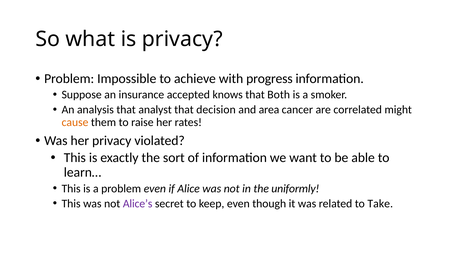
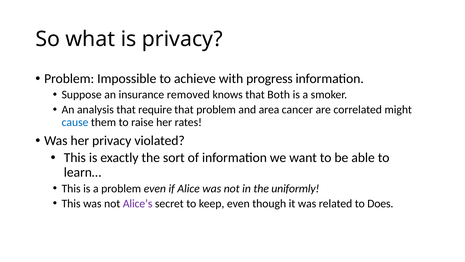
accepted: accepted -> removed
analyst: analyst -> require
that decision: decision -> problem
cause colour: orange -> blue
Take: Take -> Does
